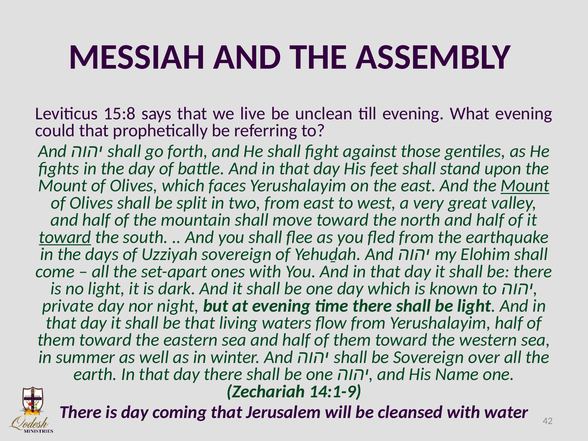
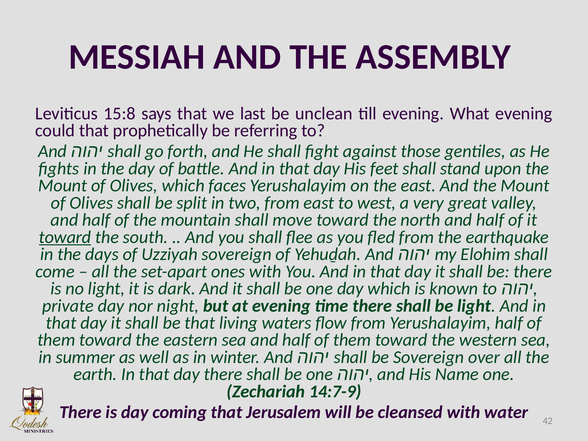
live: live -> last
Mount at (525, 186) underline: present -> none
14:1-9: 14:1-9 -> 14:7-9
